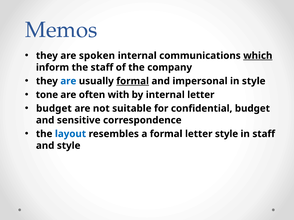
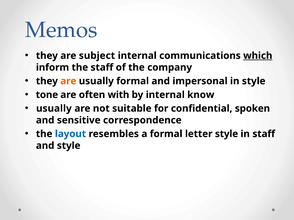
spoken: spoken -> subject
are at (68, 81) colour: blue -> orange
formal at (133, 81) underline: present -> none
internal letter: letter -> know
budget at (54, 109): budget -> usually
confidential budget: budget -> spoken
